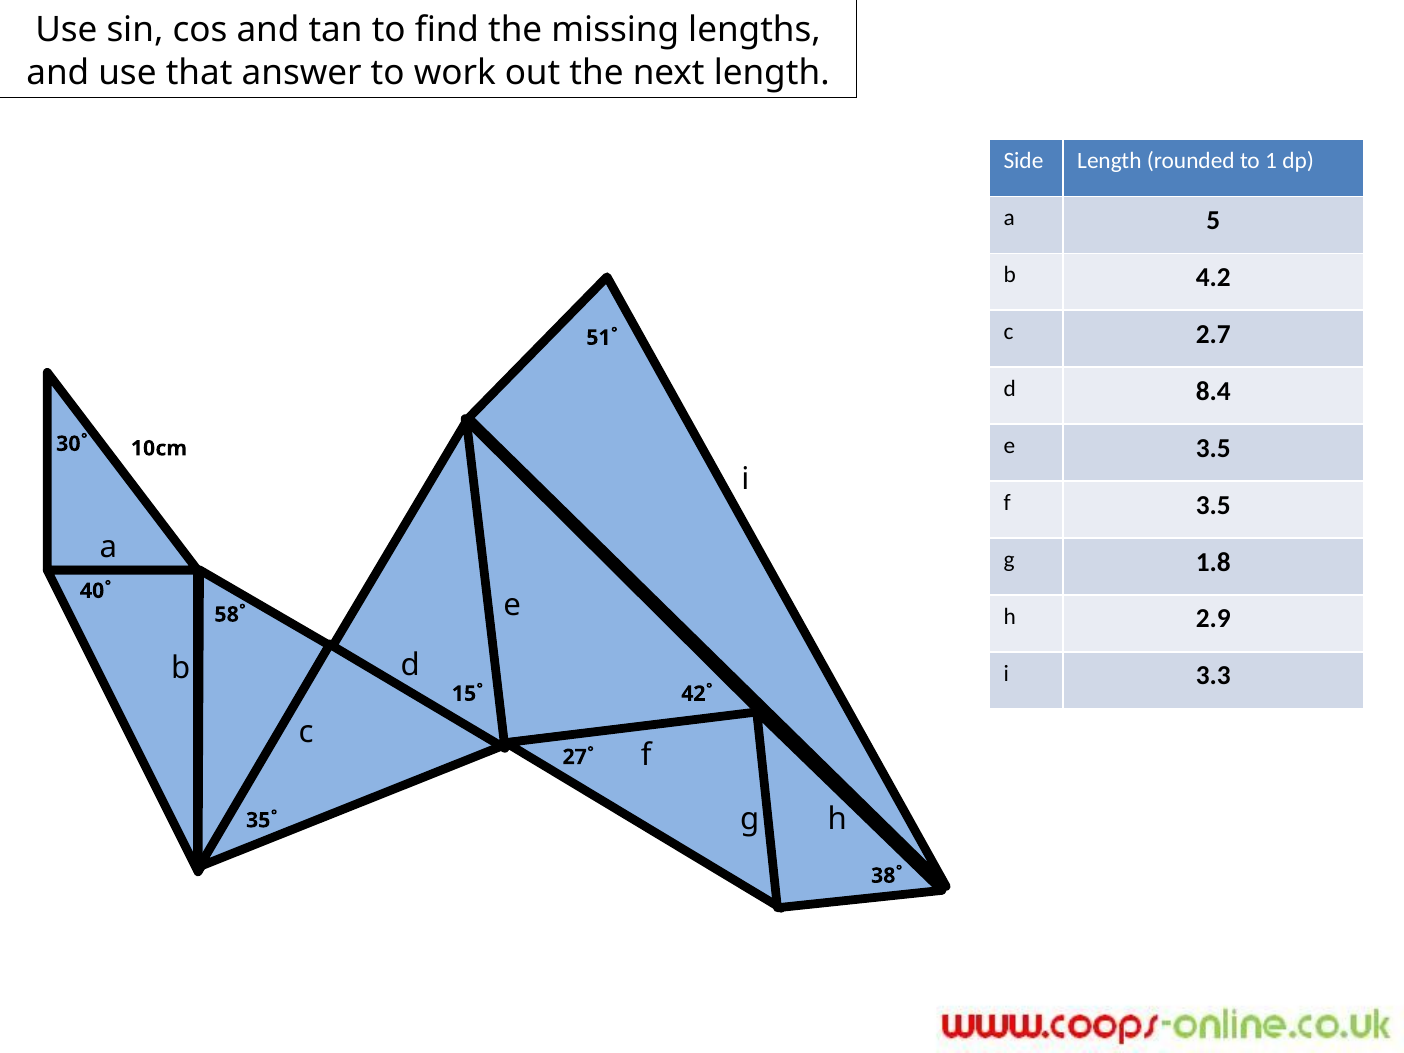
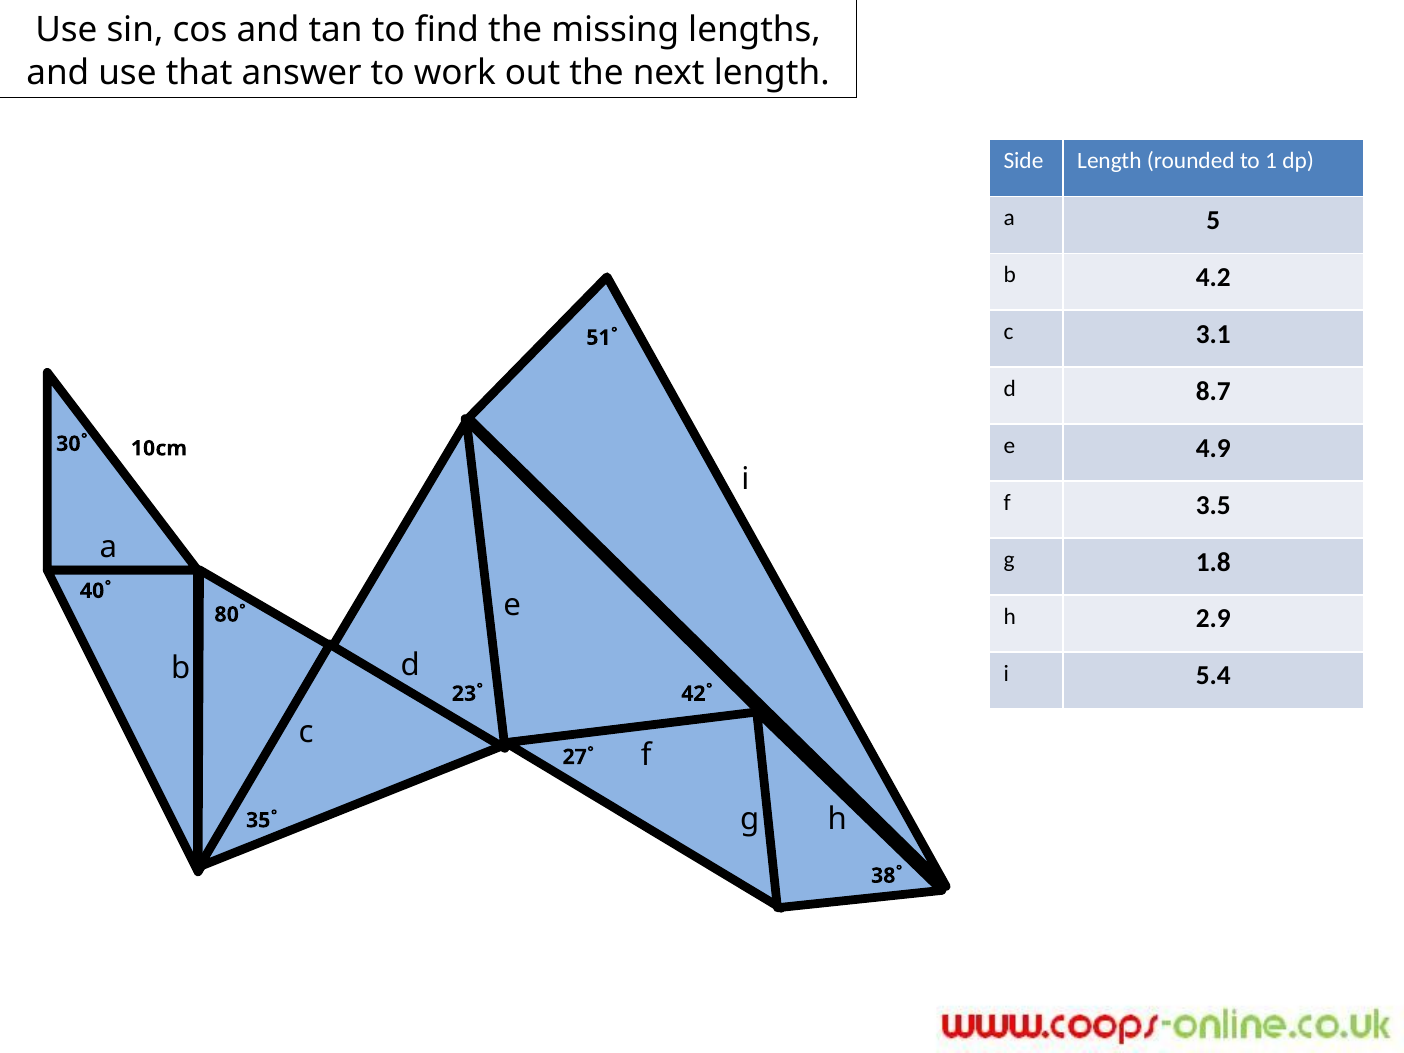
2.7: 2.7 -> 3.1
8.4: 8.4 -> 8.7
3.5 at (1213, 448): 3.5 -> 4.9
58˚: 58˚ -> 80˚
3.3: 3.3 -> 5.4
15˚: 15˚ -> 23˚
